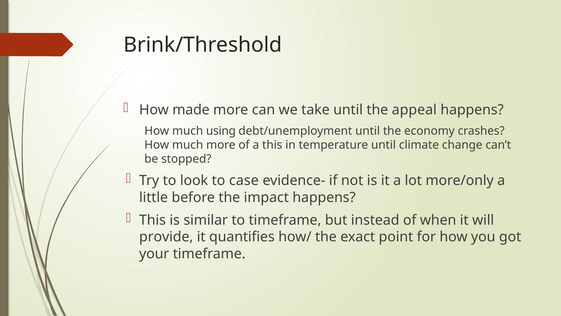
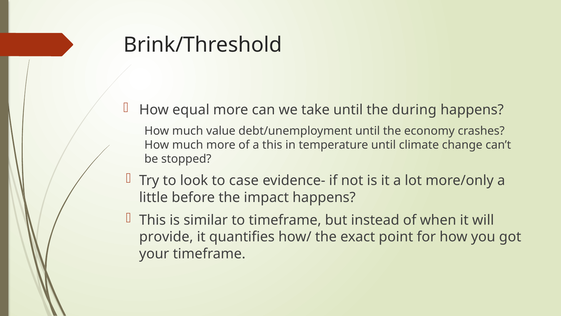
made: made -> equal
appeal: appeal -> during
using: using -> value
